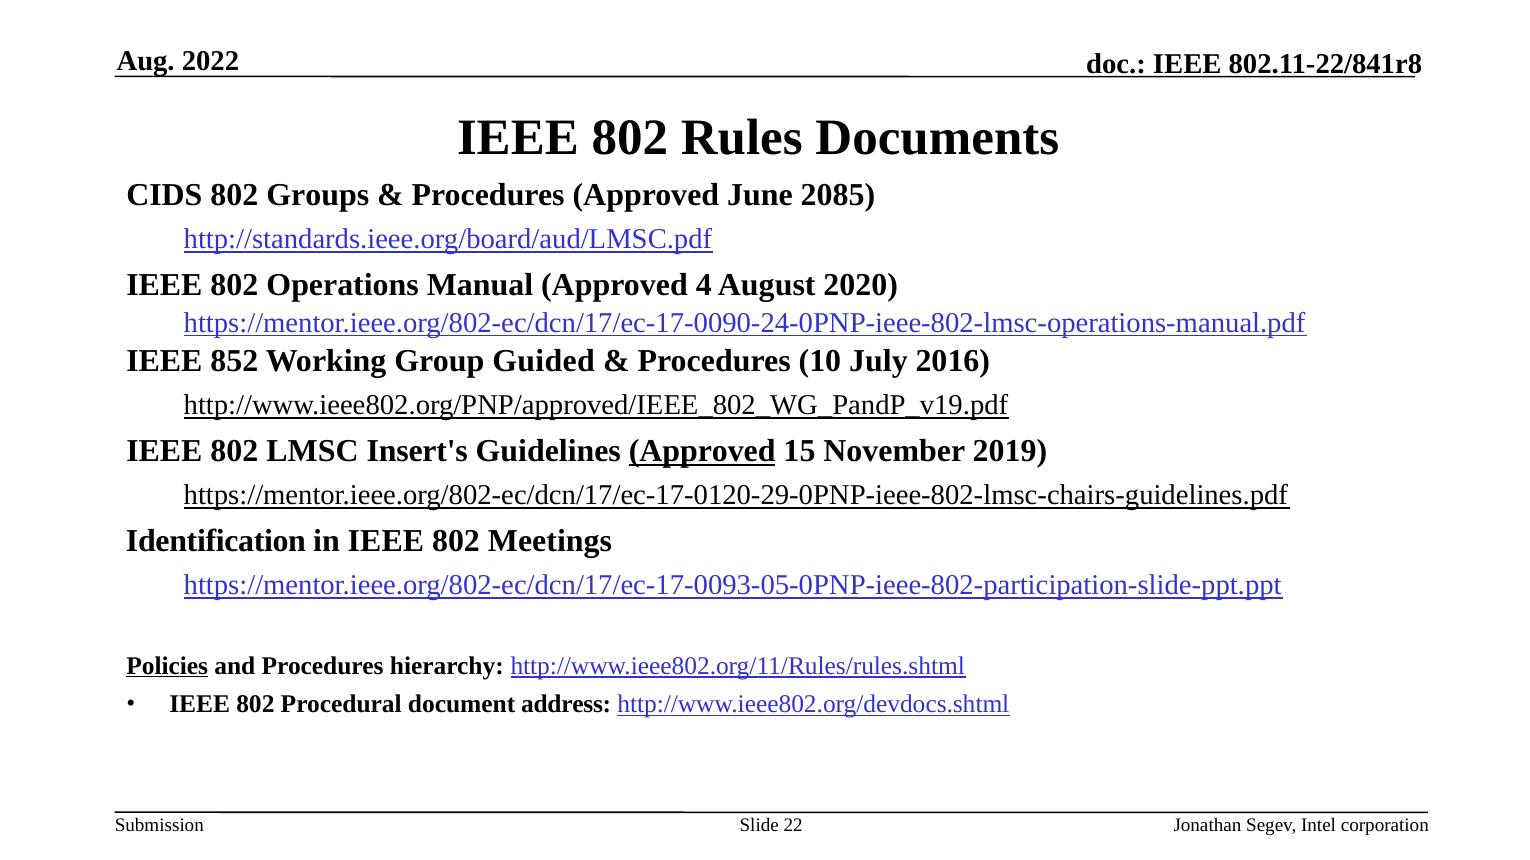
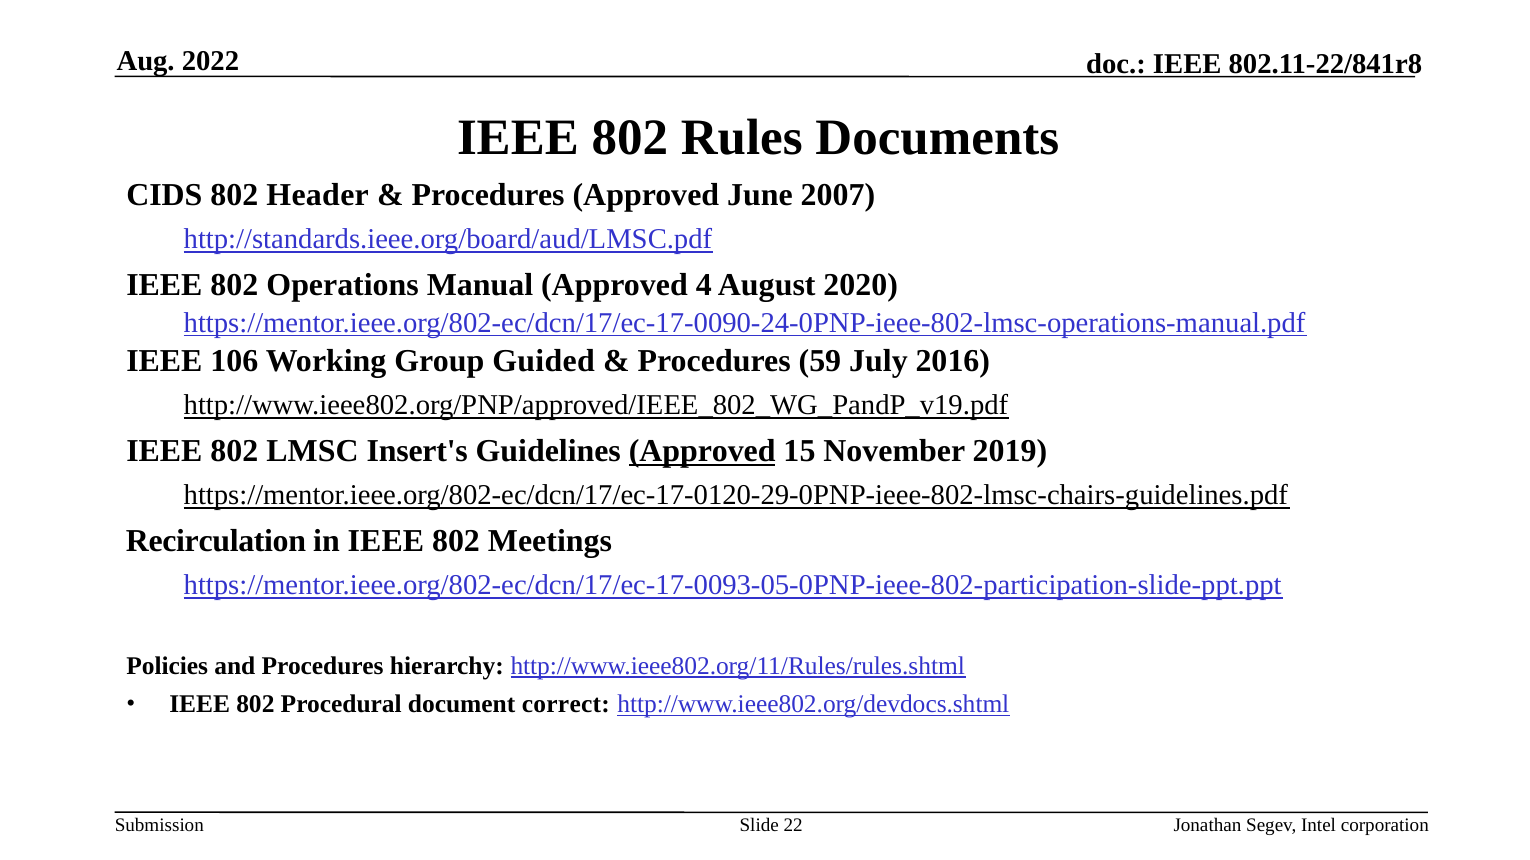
Groups: Groups -> Header
2085: 2085 -> 2007
852: 852 -> 106
10: 10 -> 59
Identification: Identification -> Recirculation
Policies underline: present -> none
address: address -> correct
